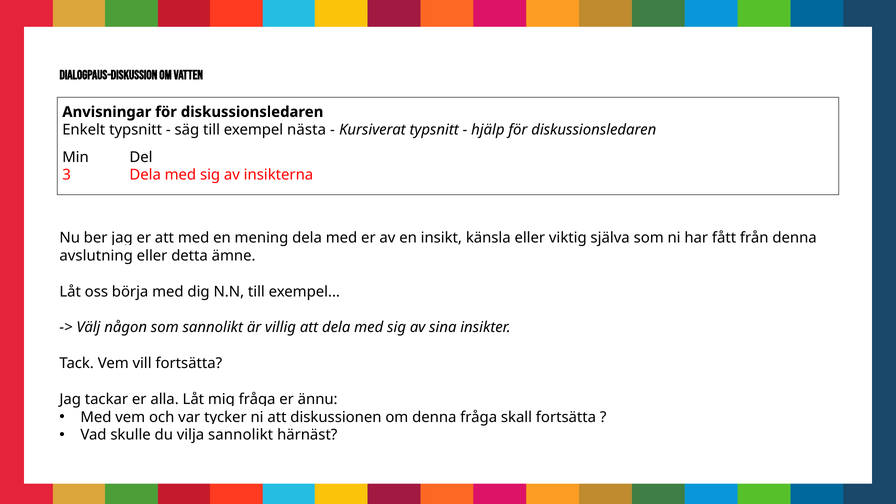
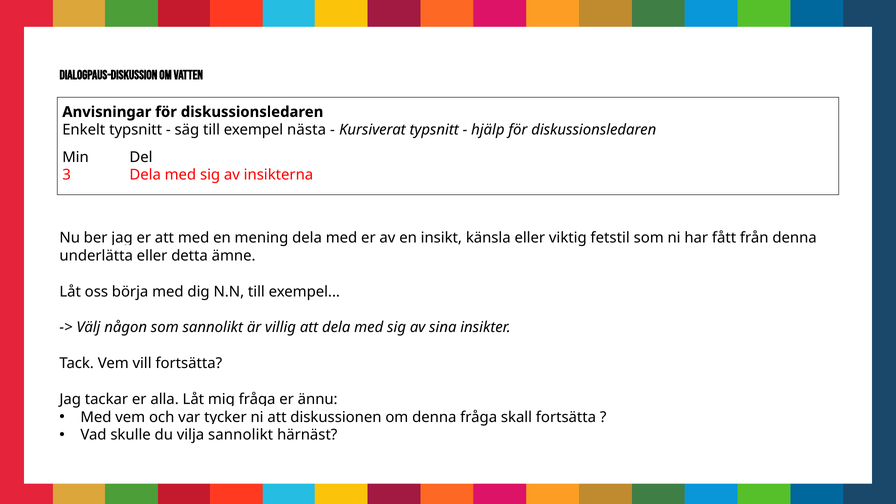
själva: själva -> fetstil
avslutning: avslutning -> underlätta
